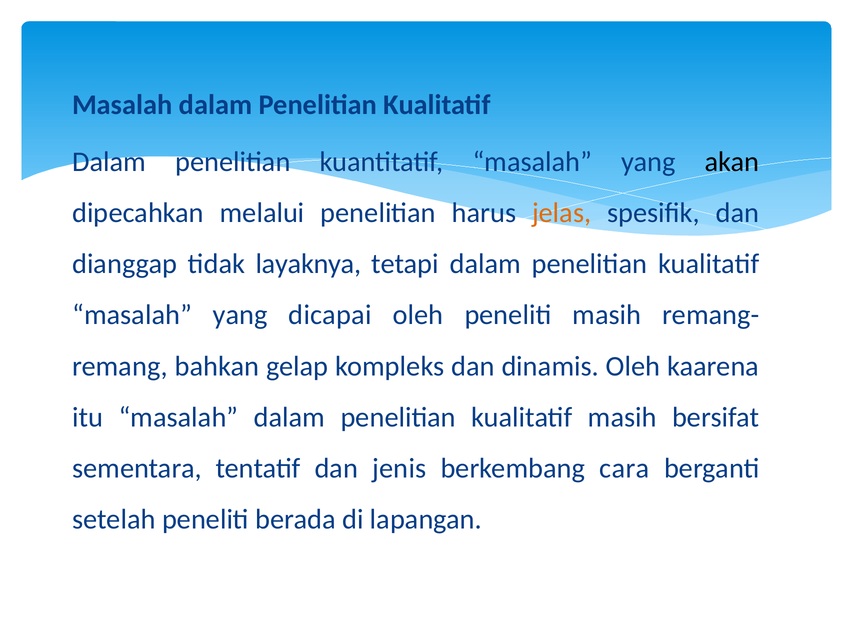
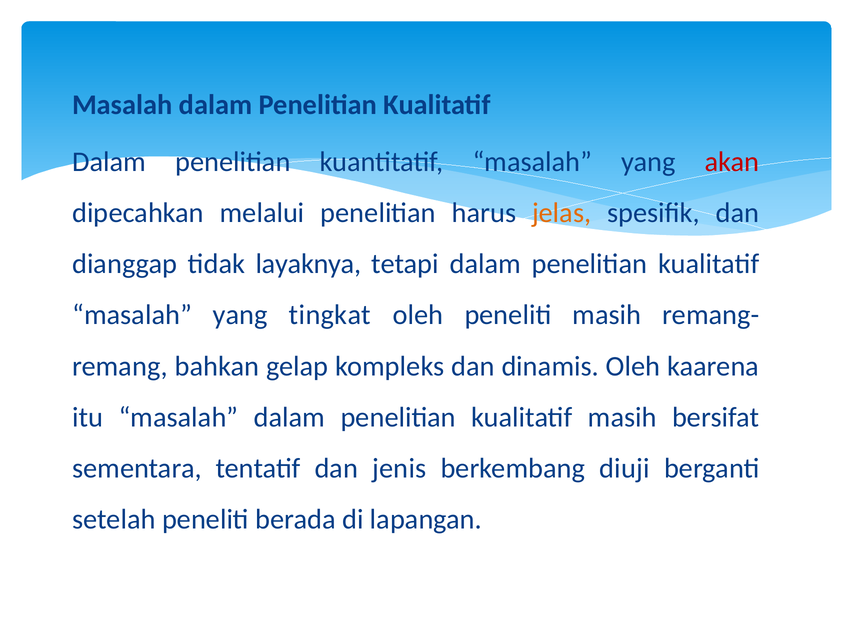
akan colour: black -> red
dicapai: dicapai -> tingkat
cara: cara -> diuji
